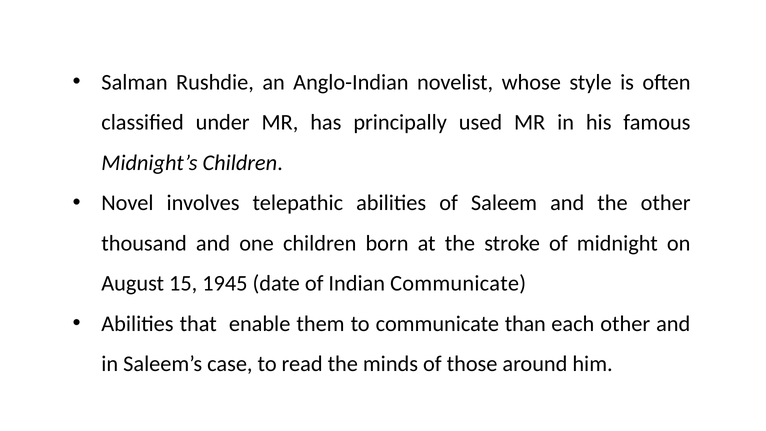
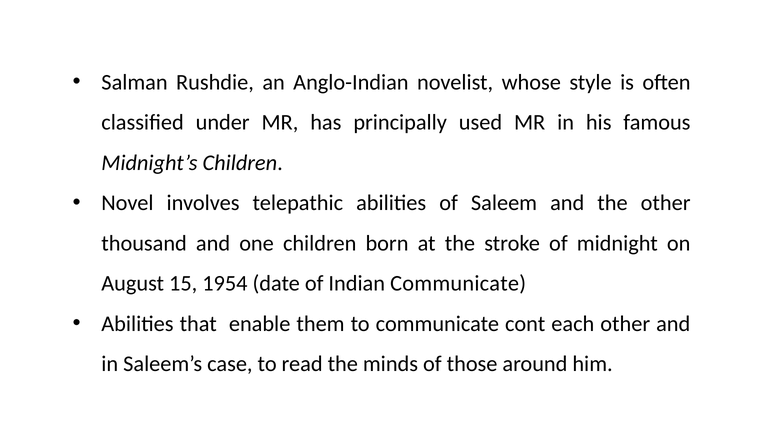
1945: 1945 -> 1954
than: than -> cont
